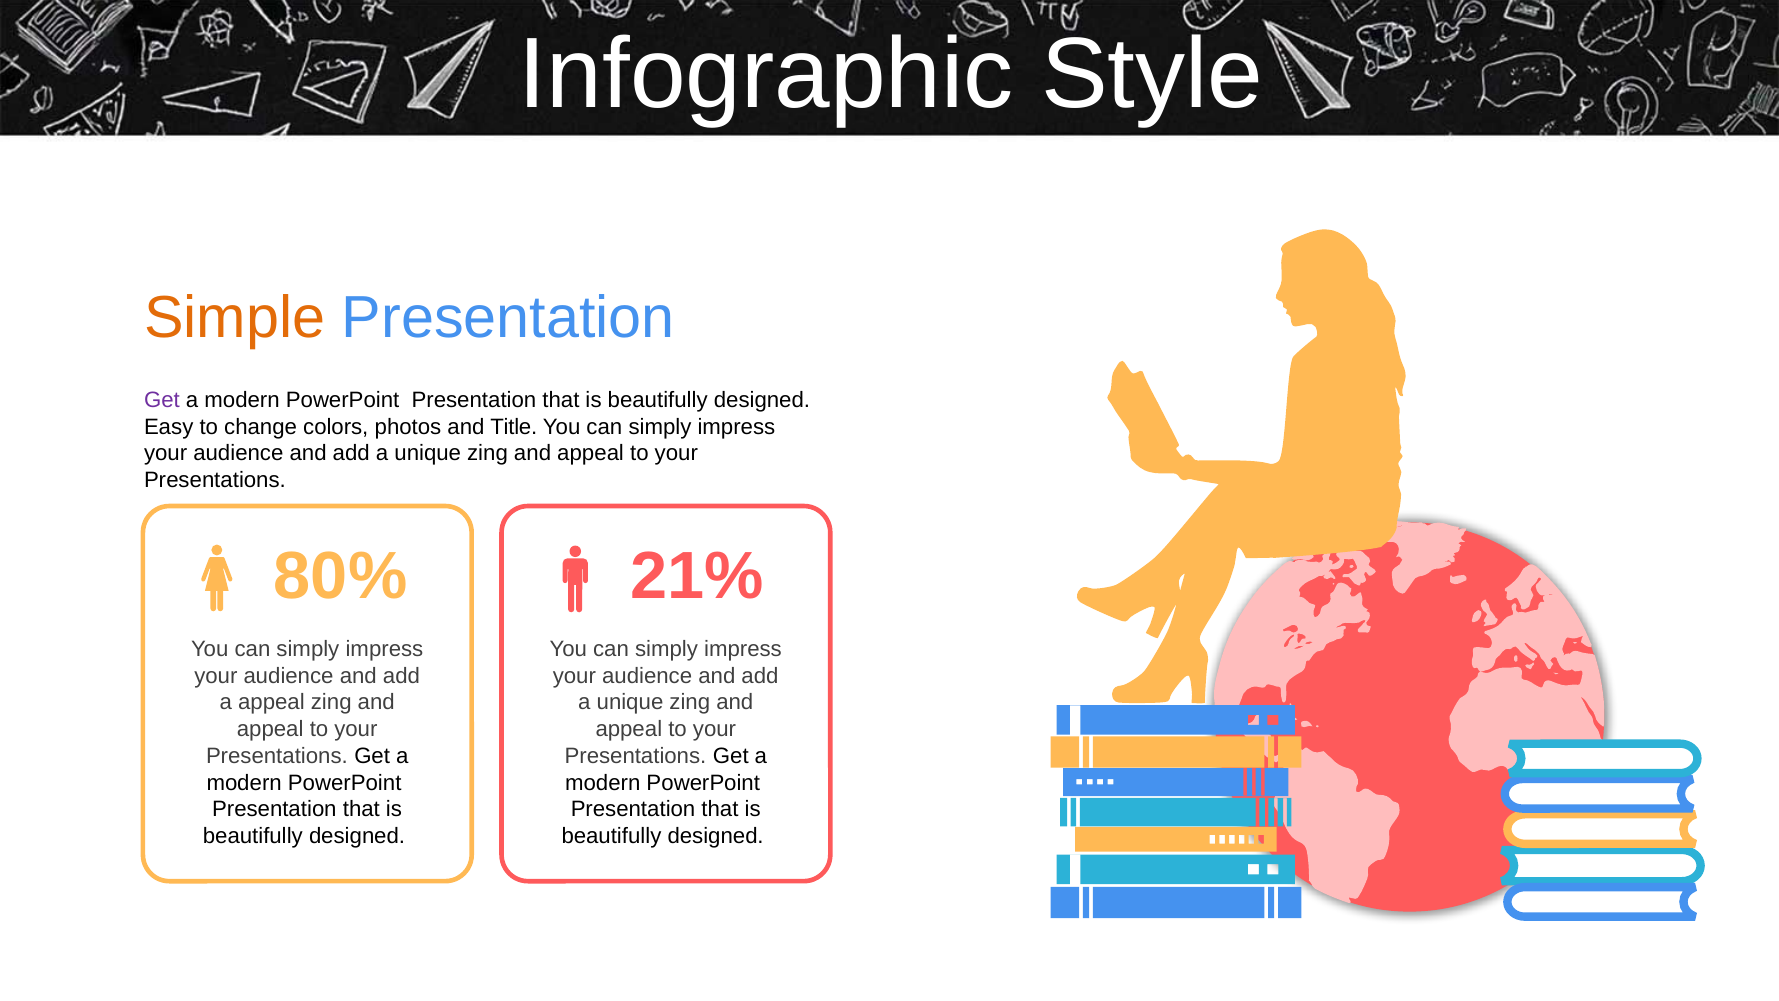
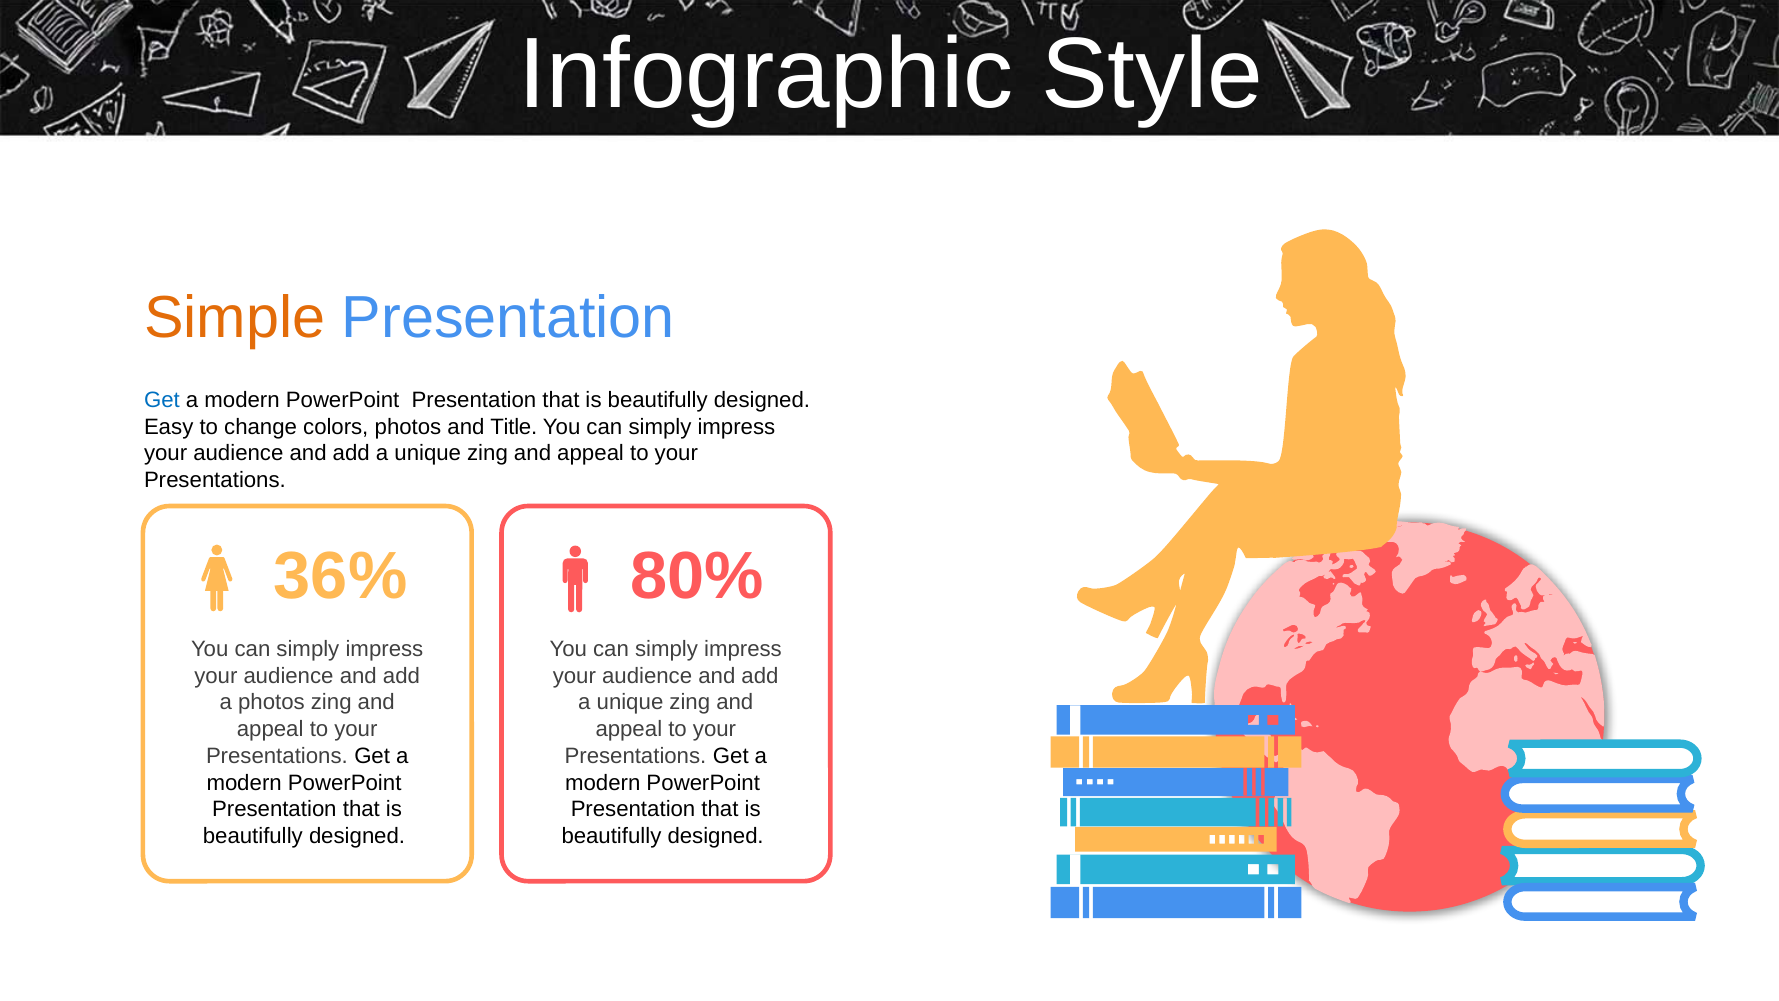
Get at (162, 400) colour: purple -> blue
80%: 80% -> 36%
21%: 21% -> 80%
a appeal: appeal -> photos
